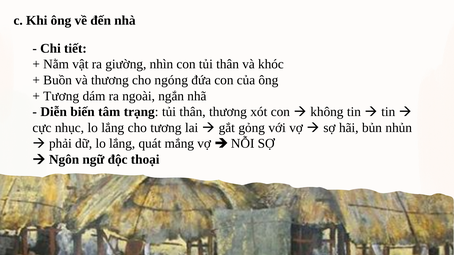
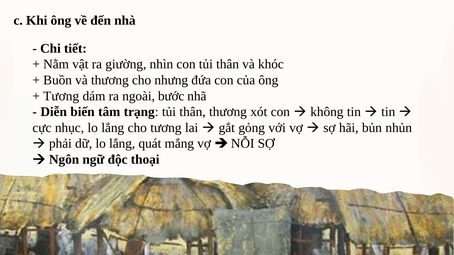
ngóng: ngóng -> nhưng
ngắn: ngắn -> bước
